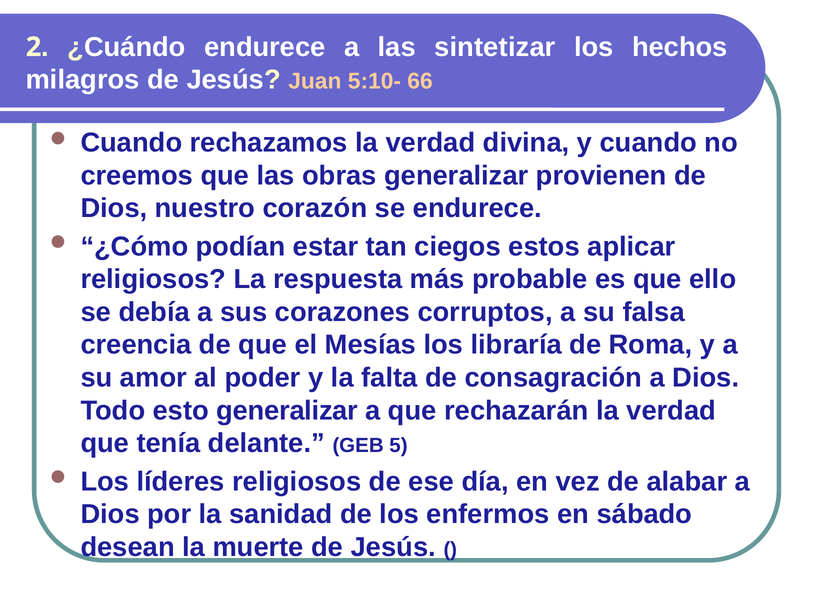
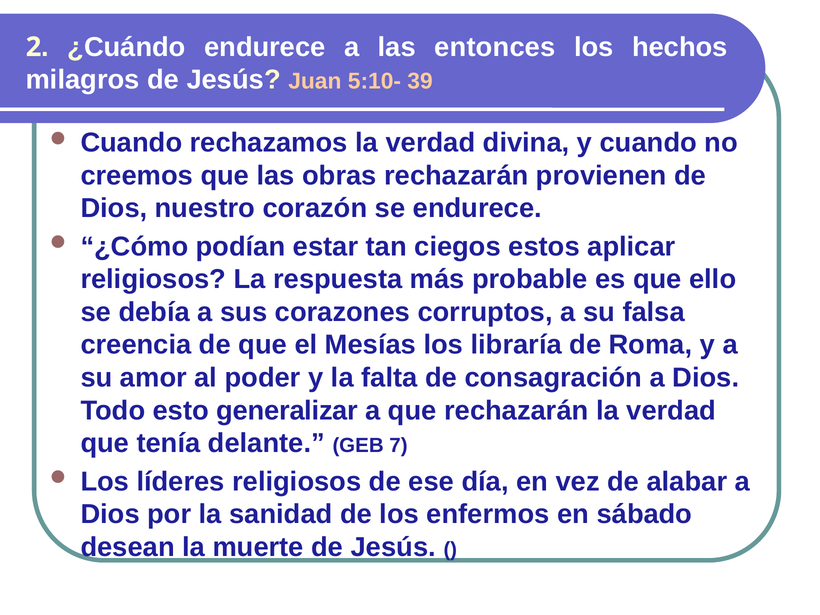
sintetizar: sintetizar -> entonces
66: 66 -> 39
obras generalizar: generalizar -> rechazarán
5: 5 -> 7
